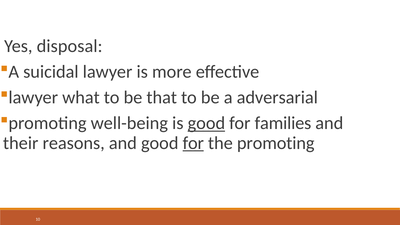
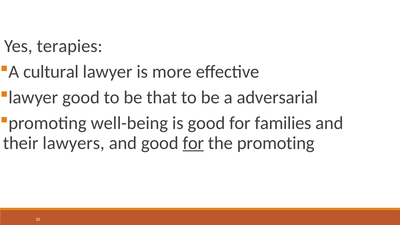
disposal: disposal -> terapies
suicidal: suicidal -> cultural
lawyer what: what -> good
good at (206, 123) underline: present -> none
reasons: reasons -> lawyers
